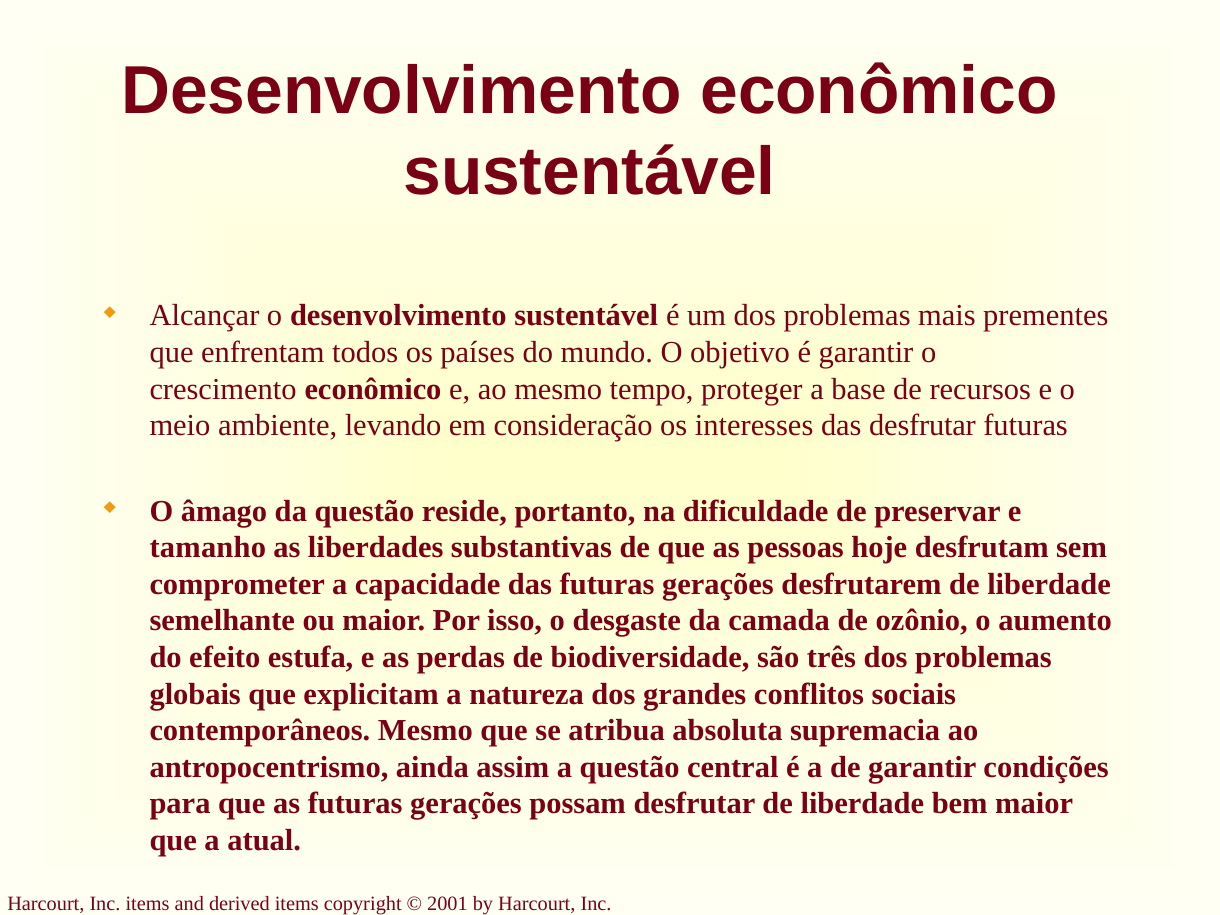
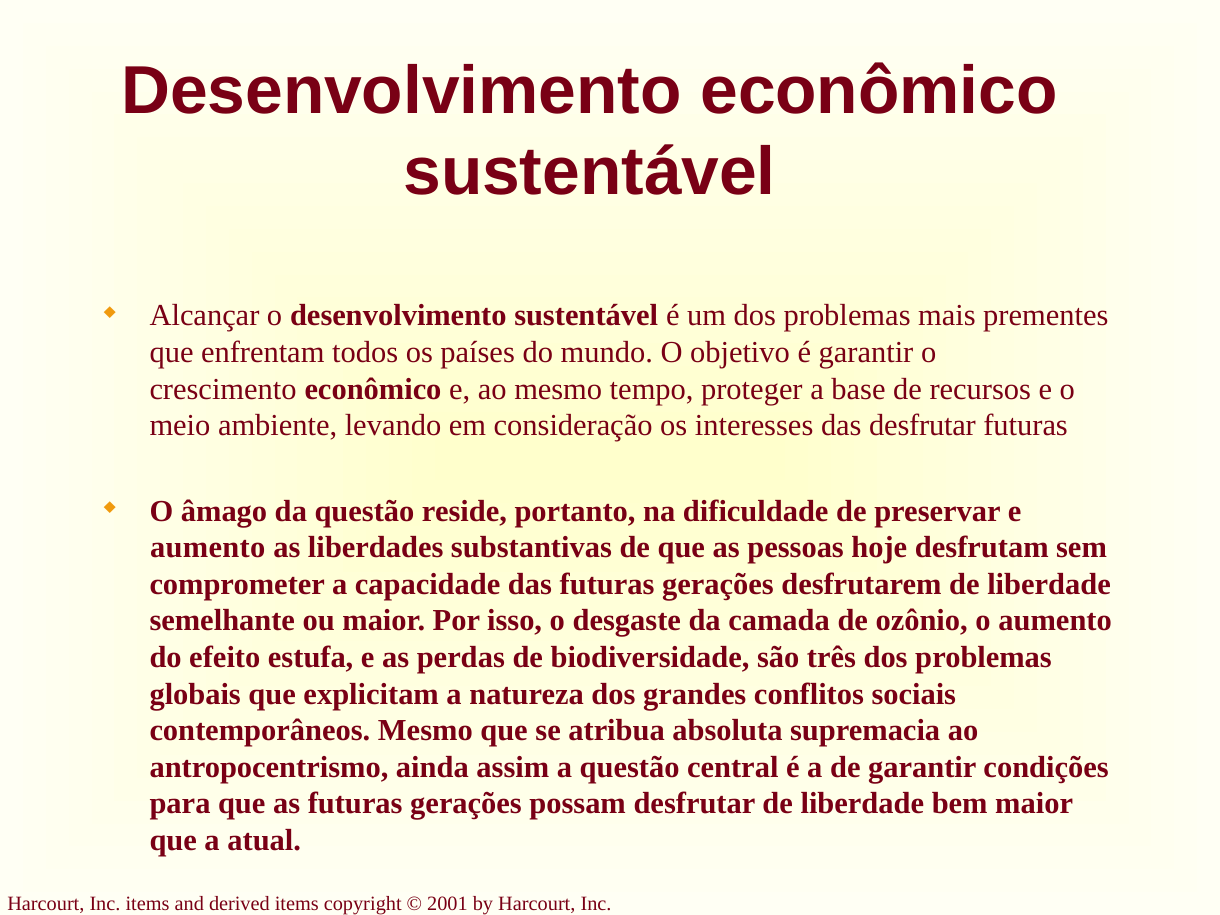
tamanho at (208, 548): tamanho -> aumento
